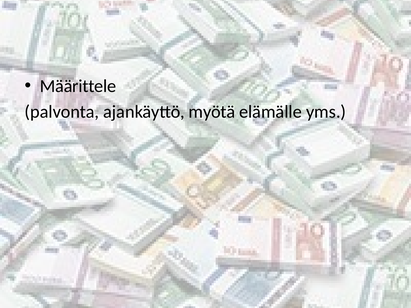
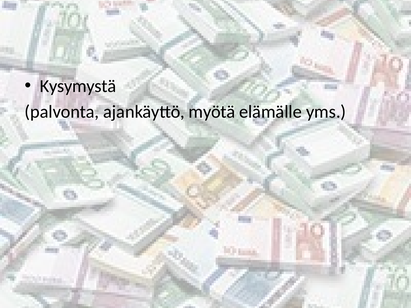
Määrittele: Määrittele -> Kysymystä
